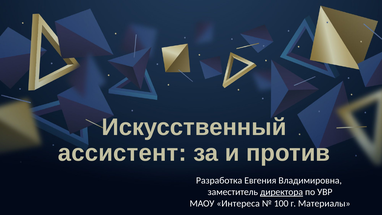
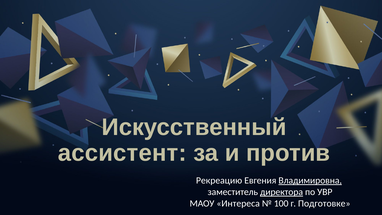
Разработка: Разработка -> Рекреацию
Владимировна underline: none -> present
Материалы: Материалы -> Подготовке
